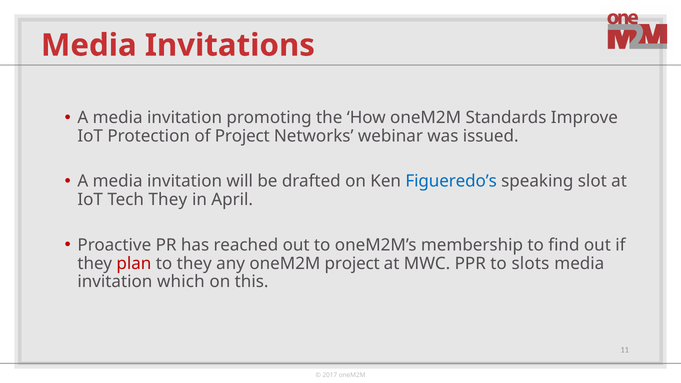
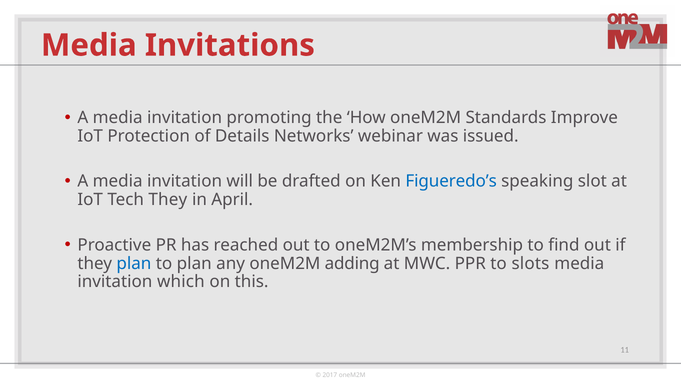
of Project: Project -> Details
plan at (134, 263) colour: red -> blue
to they: they -> plan
oneM2M project: project -> adding
